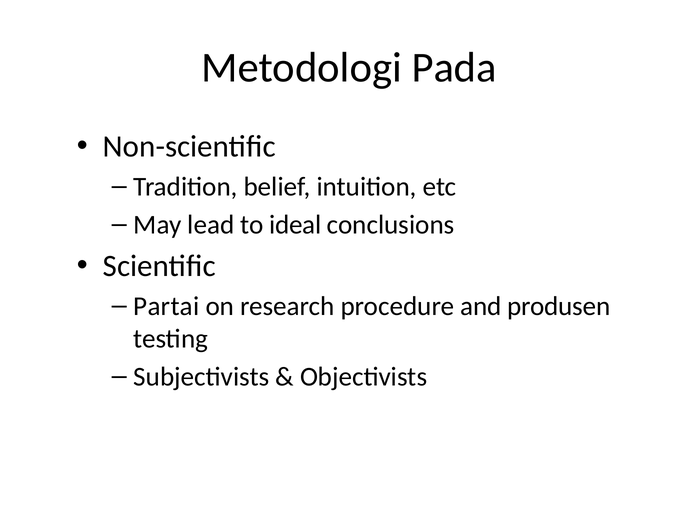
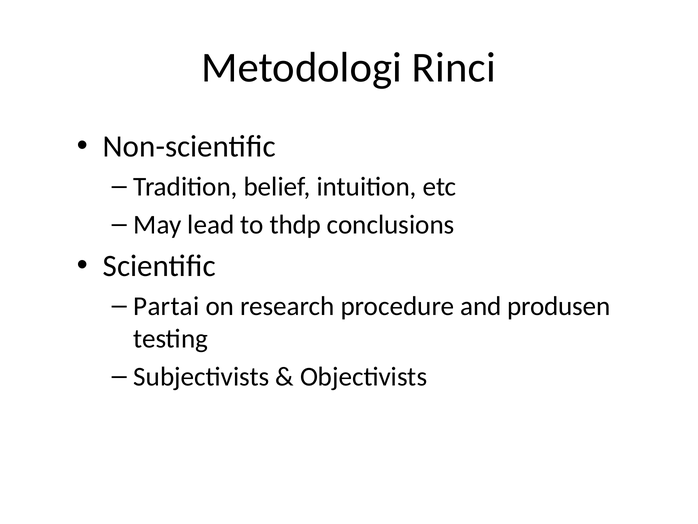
Pada: Pada -> Rinci
ideal: ideal -> thdp
